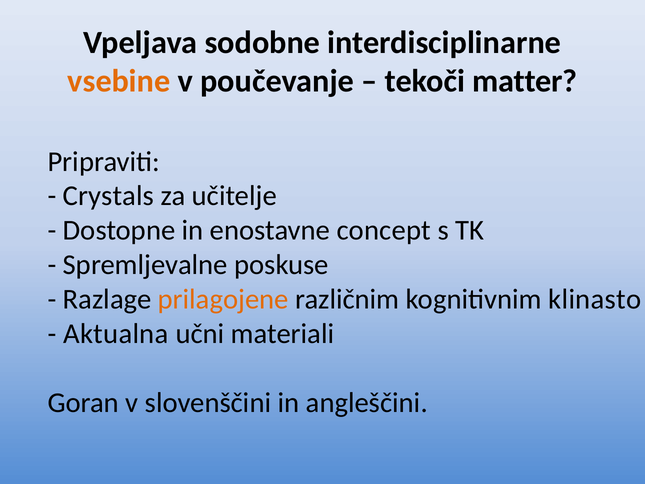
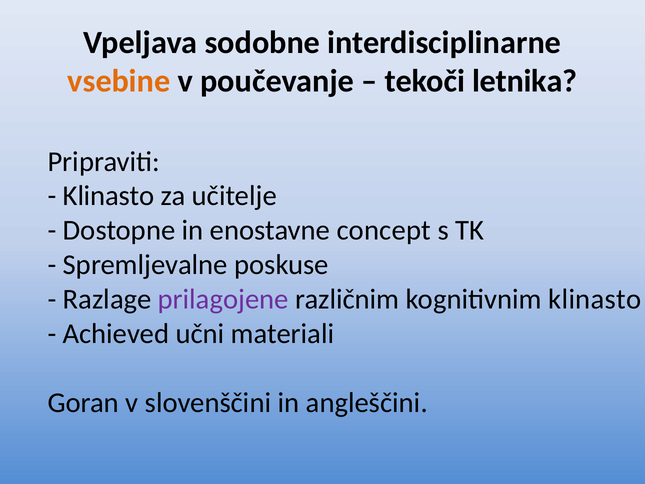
matter: matter -> letnika
Crystals at (109, 196): Crystals -> Klinasto
prilagojene colour: orange -> purple
Aktualna: Aktualna -> Achieved
